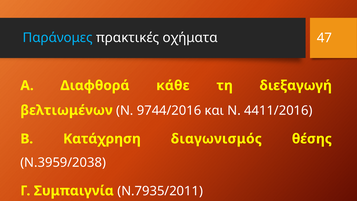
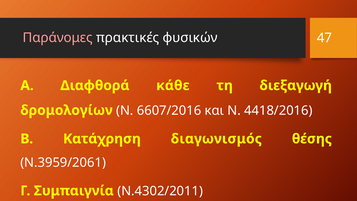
Παράνομες colour: light blue -> pink
οχήματα: οχήματα -> φυσικών
βελτιωμένων: βελτιωμένων -> δρομολογίων
9744/2016: 9744/2016 -> 6607/2016
4411/2016: 4411/2016 -> 4418/2016
Ν.3959/2038: Ν.3959/2038 -> Ν.3959/2061
Ν.7935/2011: Ν.7935/2011 -> Ν.4302/2011
